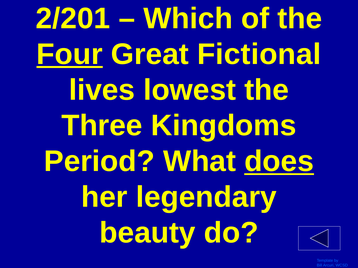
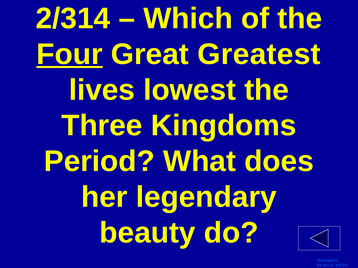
2/201: 2/201 -> 2/314
Fictional: Fictional -> Greatest
does underline: present -> none
